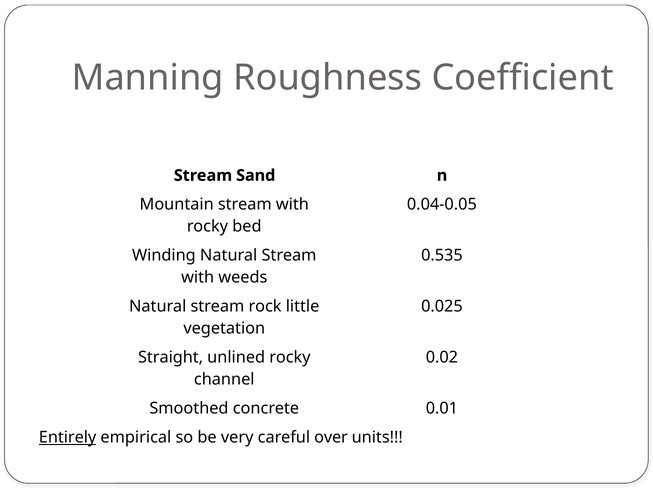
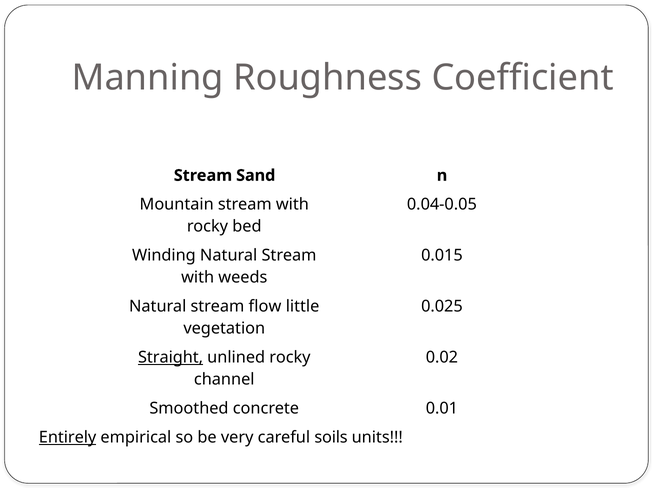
0.535: 0.535 -> 0.015
rock: rock -> flow
Straight underline: none -> present
over: over -> soils
